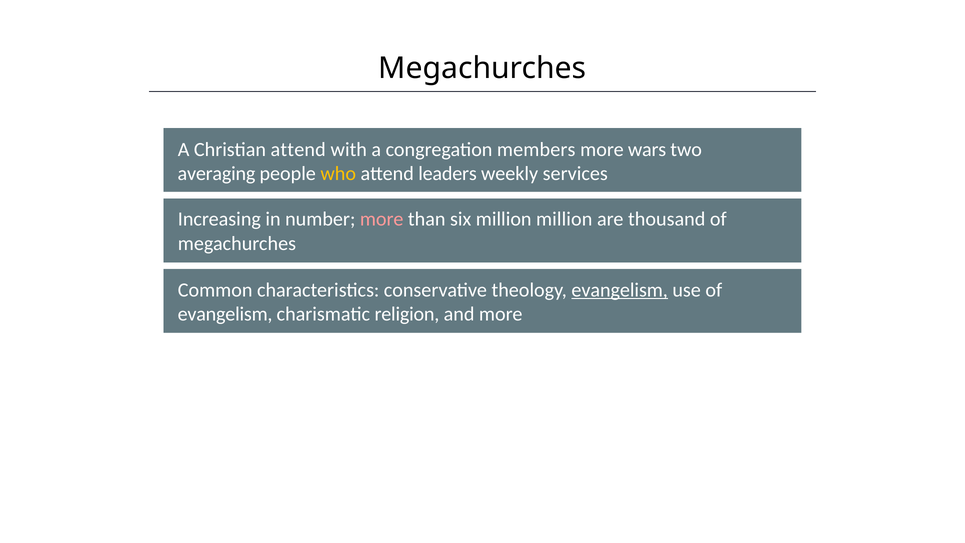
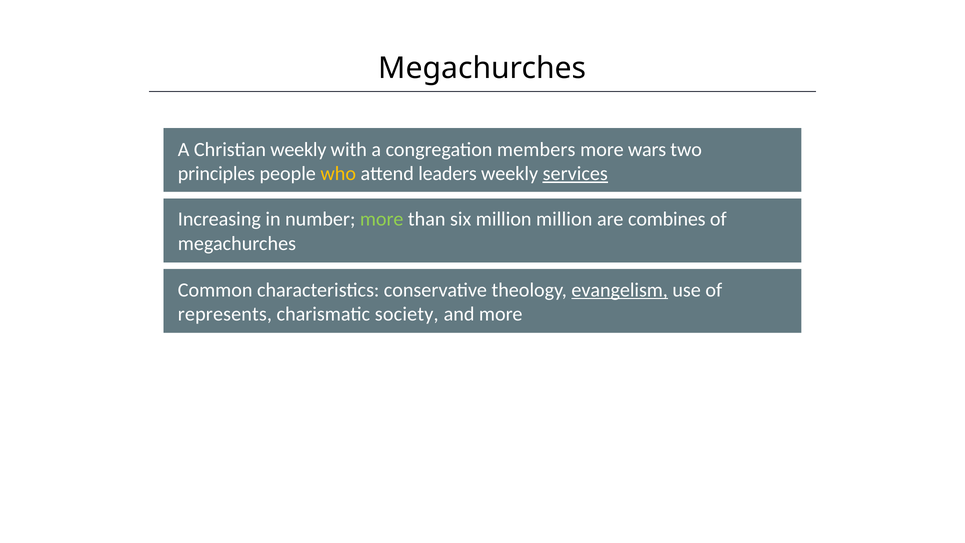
Christian attend: attend -> weekly
averaging: averaging -> principles
services underline: none -> present
more at (382, 219) colour: pink -> light green
thousand: thousand -> combines
evangelism at (225, 314): evangelism -> represents
religion: religion -> society
